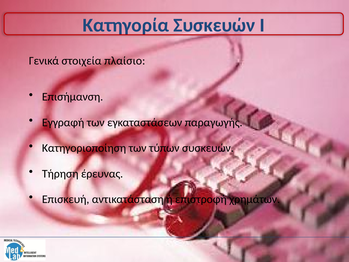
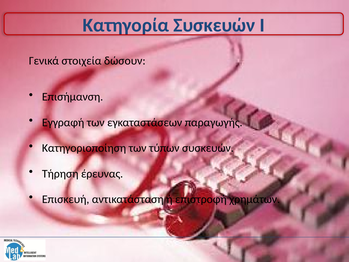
πλαίσιο: πλαίσιο -> δώσουν
